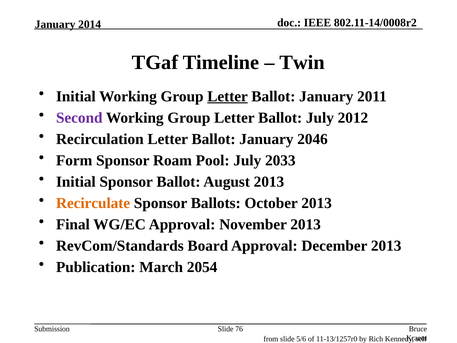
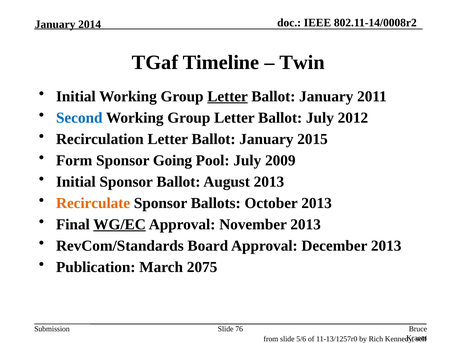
Second colour: purple -> blue
2046: 2046 -> 2015
Roam: Roam -> Going
2033: 2033 -> 2009
WG/EC underline: none -> present
2054: 2054 -> 2075
